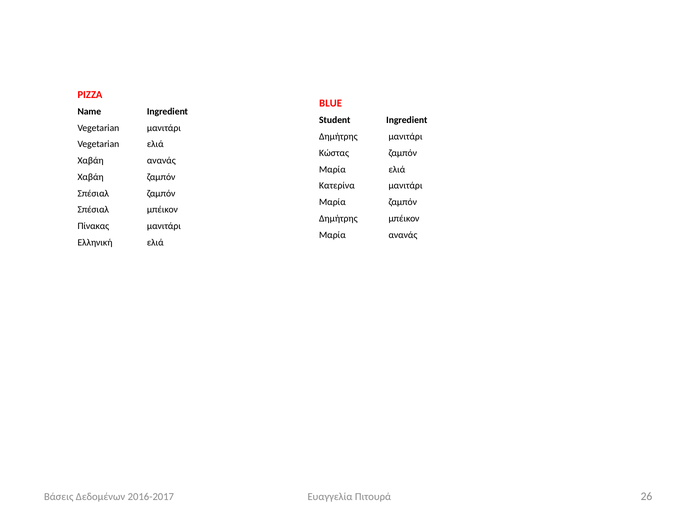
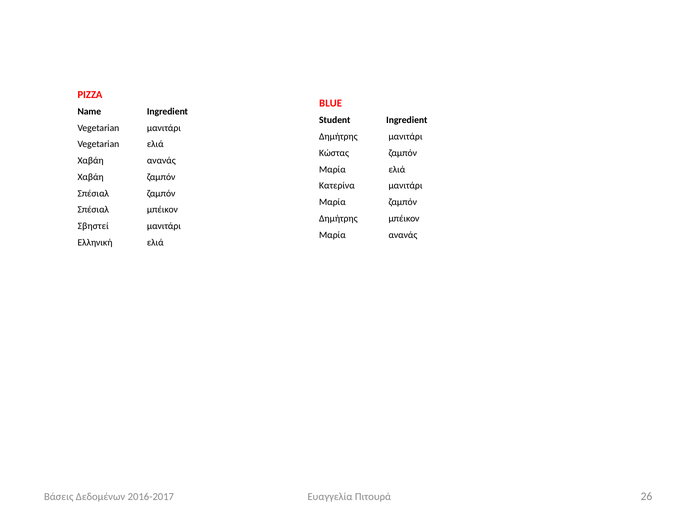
Πίνακας: Πίνακας -> Σβηστεί
